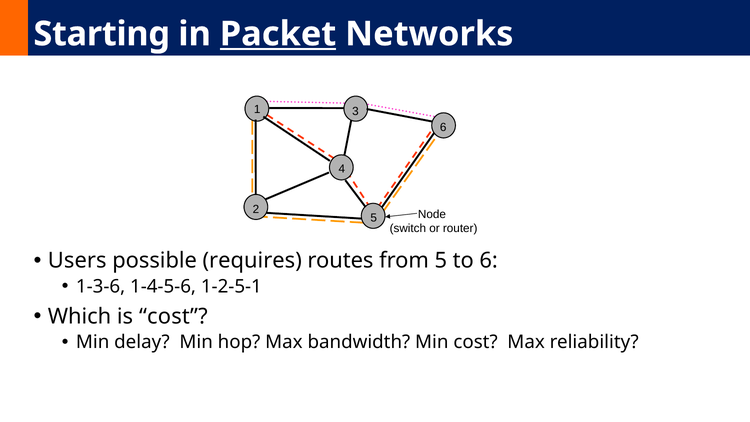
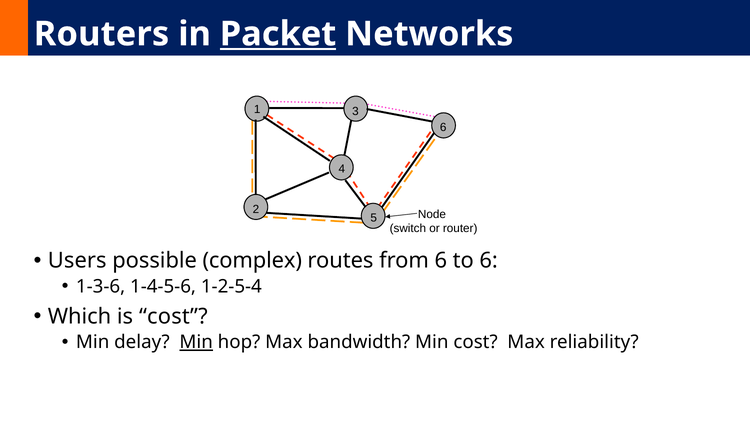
Starting: Starting -> Routers
requires: requires -> complex
from 5: 5 -> 6
1-2-5-1: 1-2-5-1 -> 1-2-5-4
Min at (196, 342) underline: none -> present
